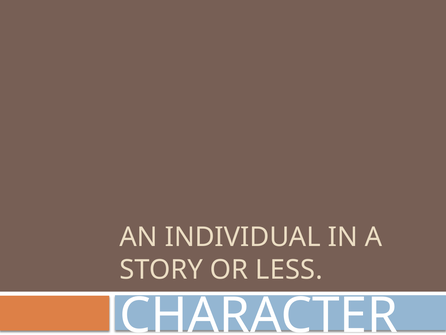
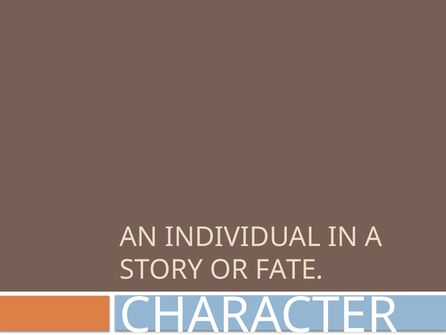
LESS: LESS -> FATE
